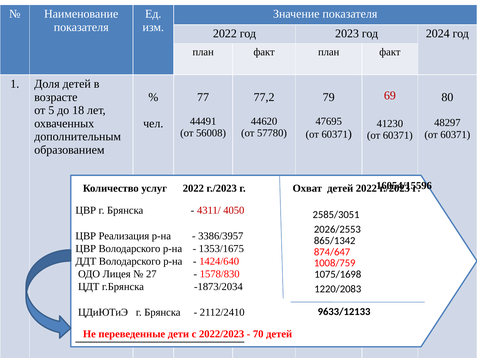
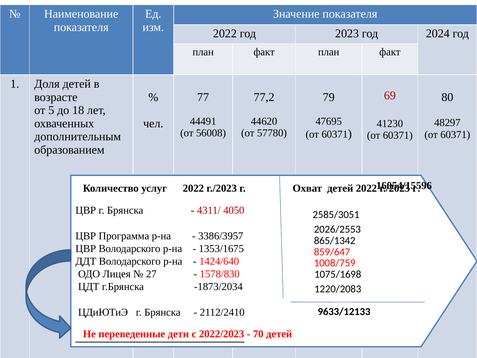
Реализация: Реализация -> Программа
874/647: 874/647 -> 859/647
